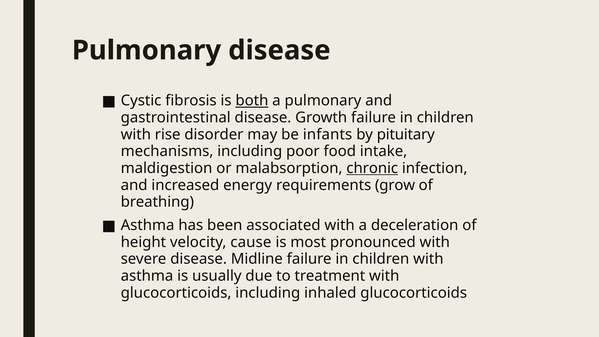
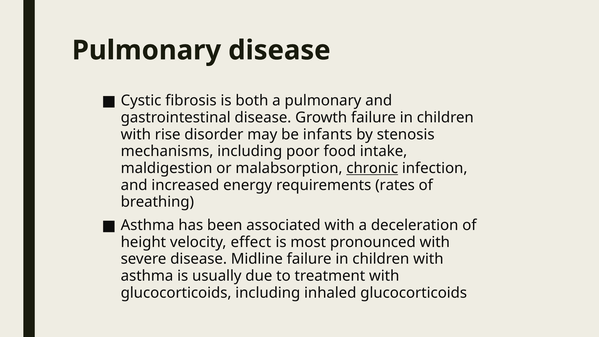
both underline: present -> none
pituitary: pituitary -> stenosis
grow: grow -> rates
cause: cause -> effect
